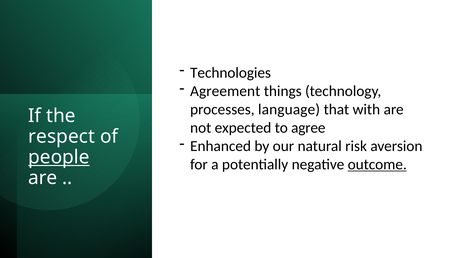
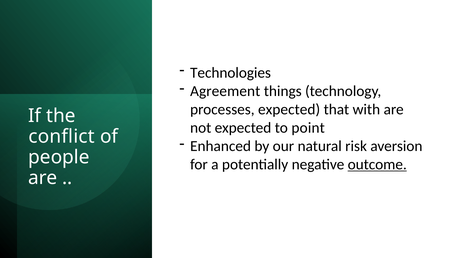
processes language: language -> expected
agree: agree -> point
respect: respect -> conflict
people underline: present -> none
